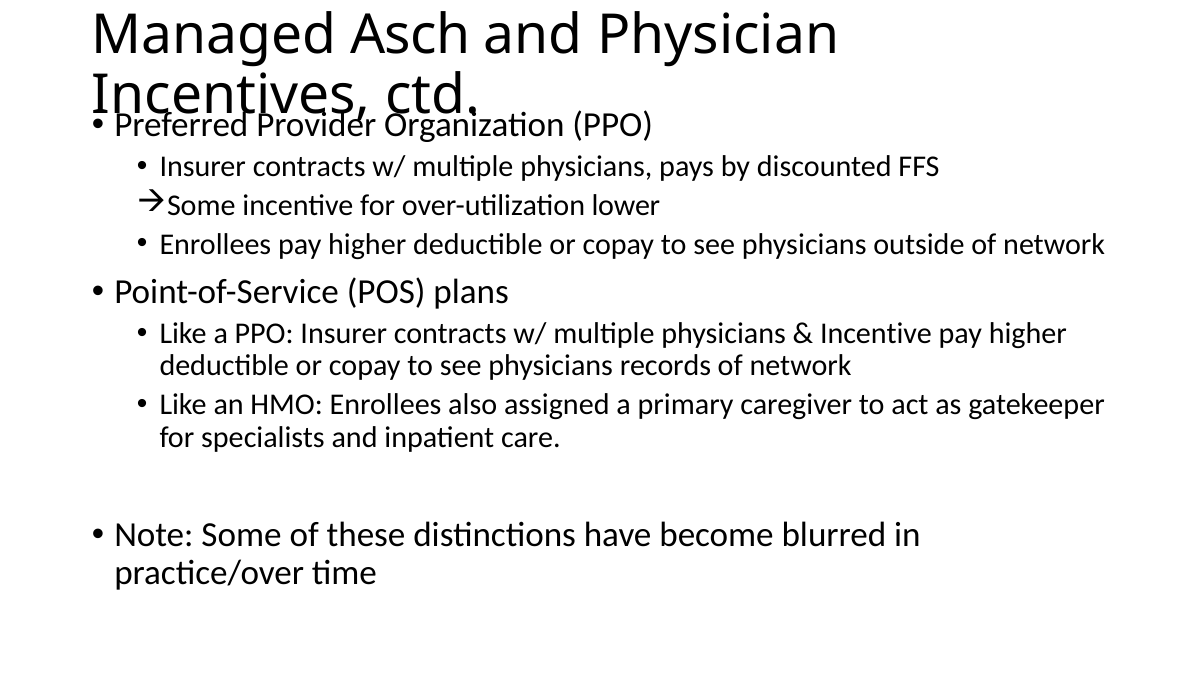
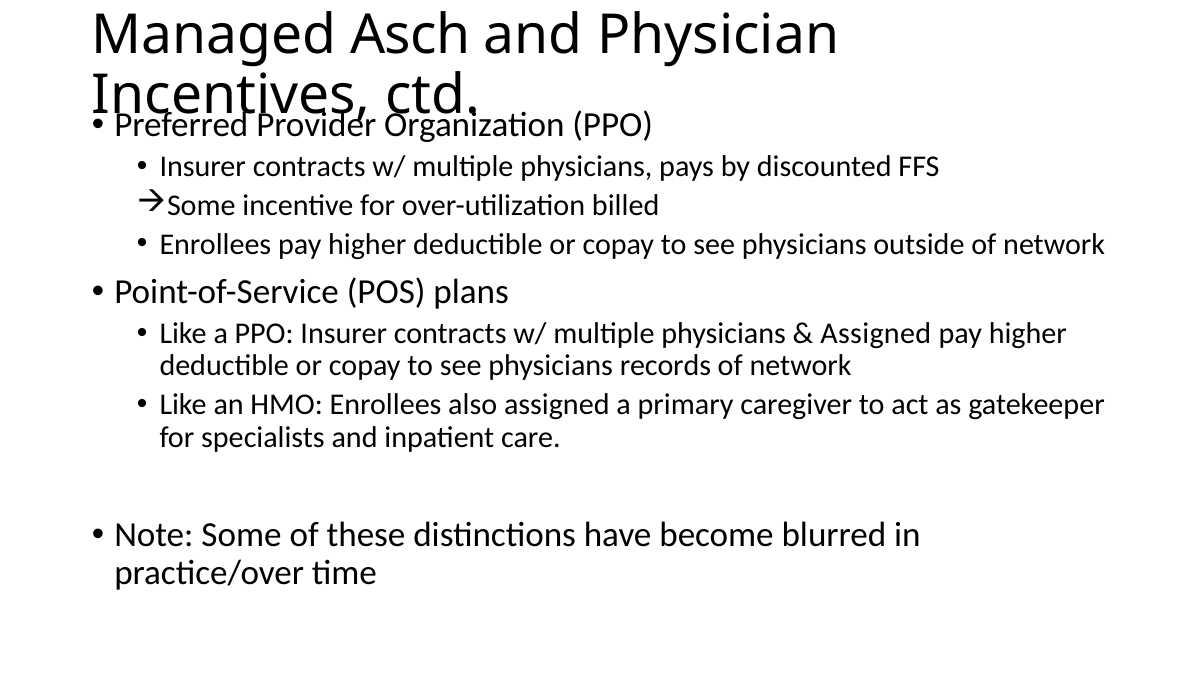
lower: lower -> billed
Incentive at (876, 334): Incentive -> Assigned
